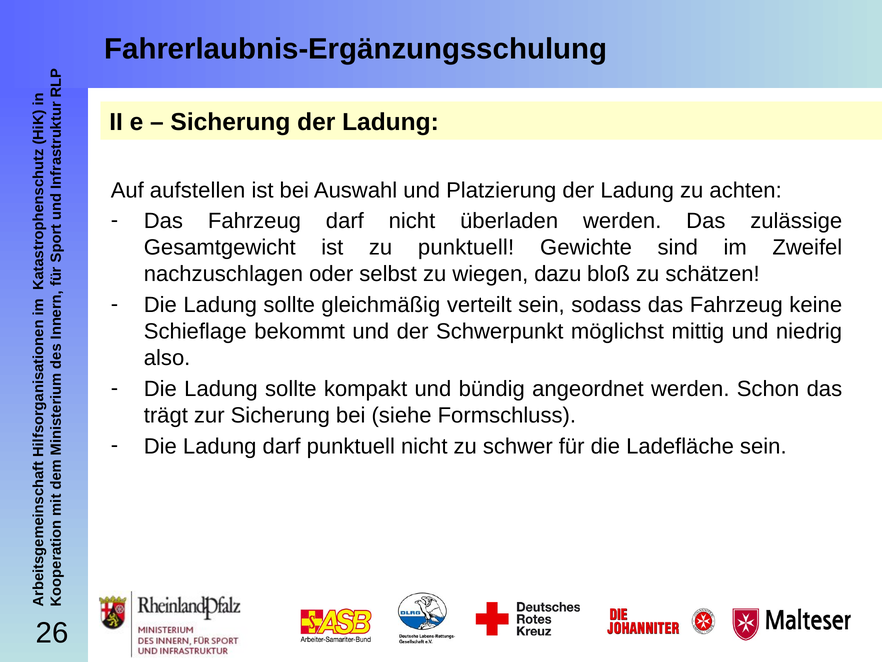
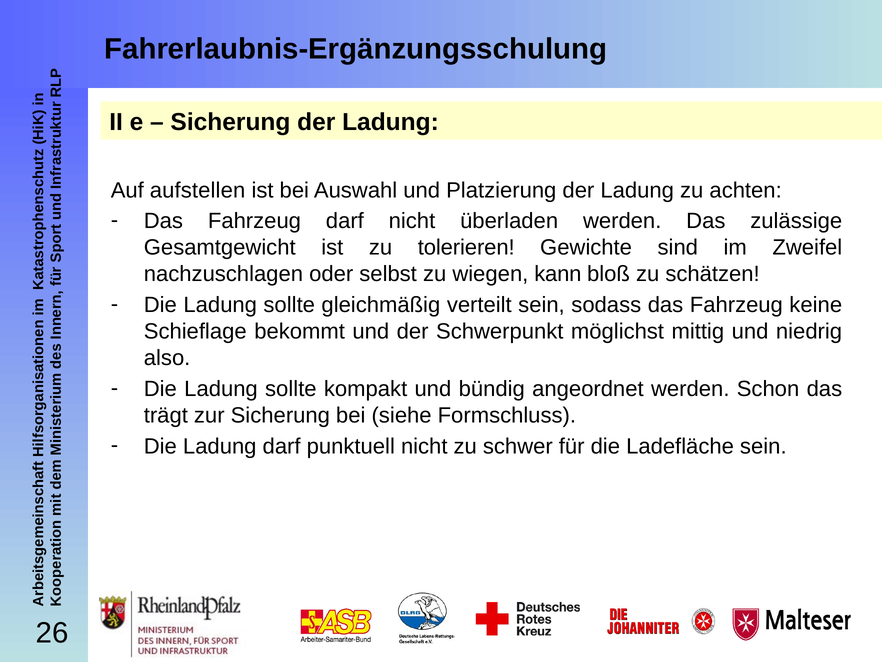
zu punktuell: punktuell -> tolerieren
dazu: dazu -> kann
